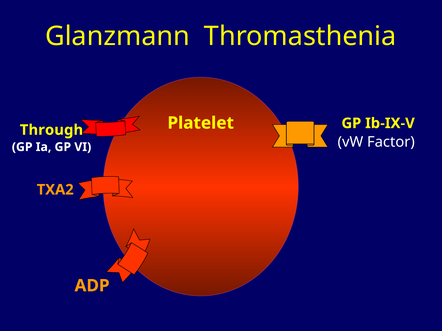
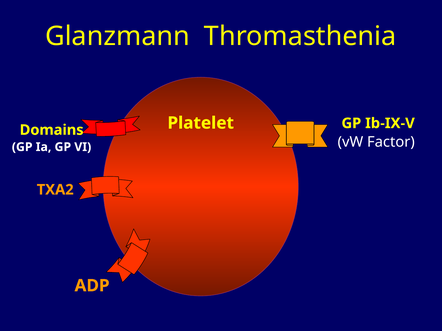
Through: Through -> Domains
